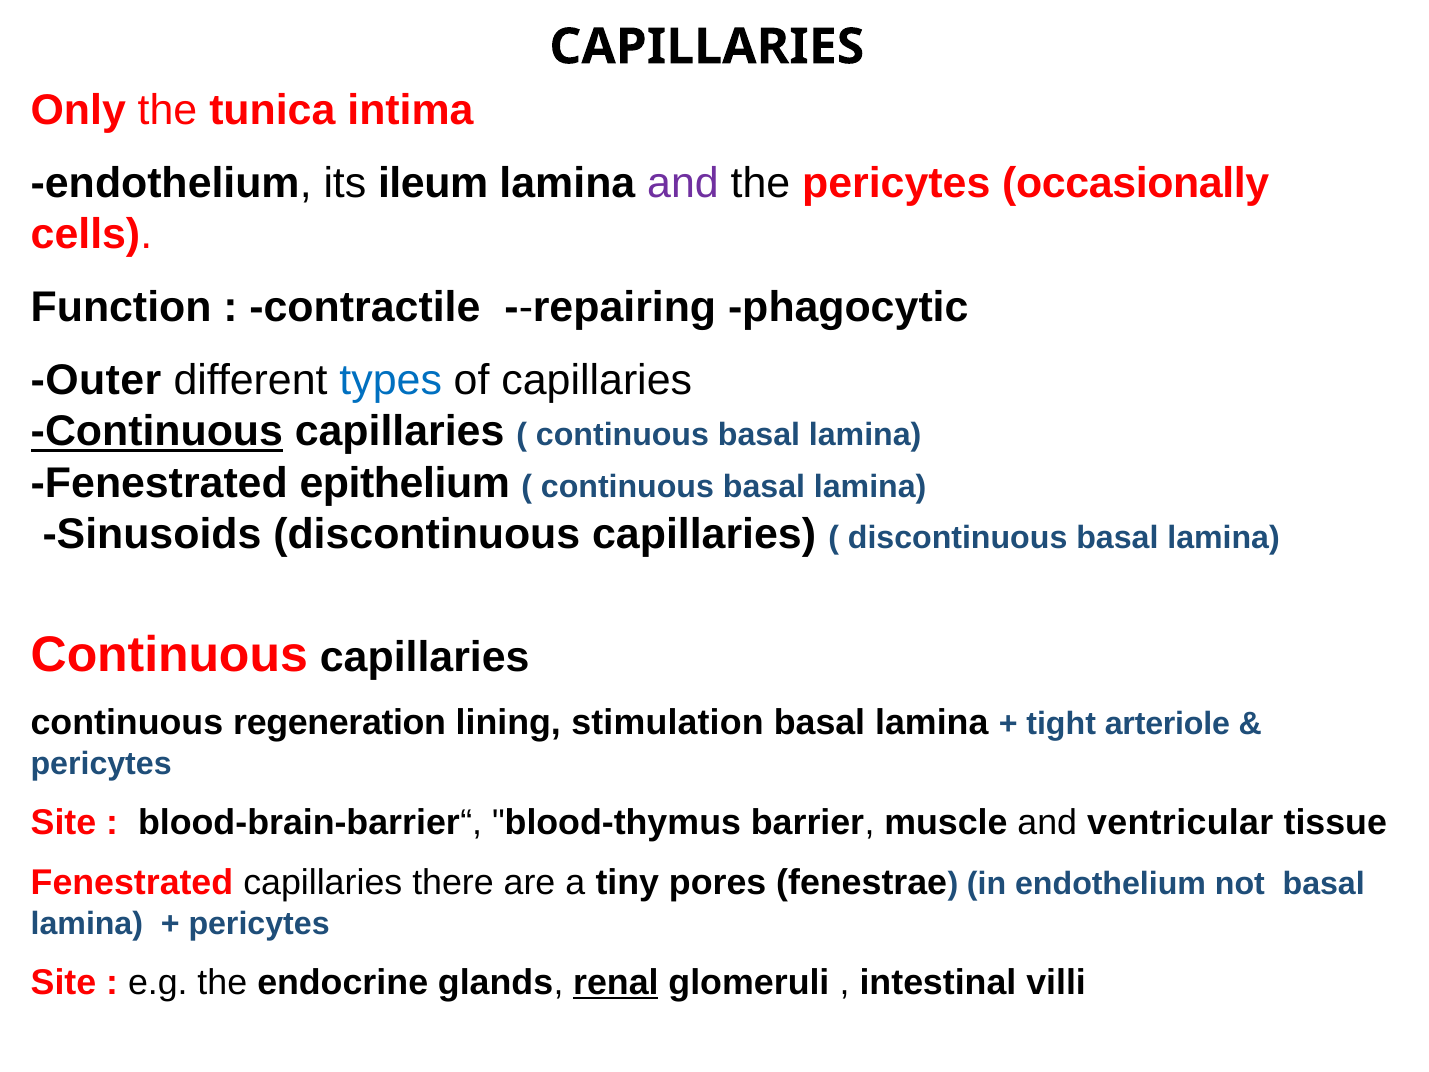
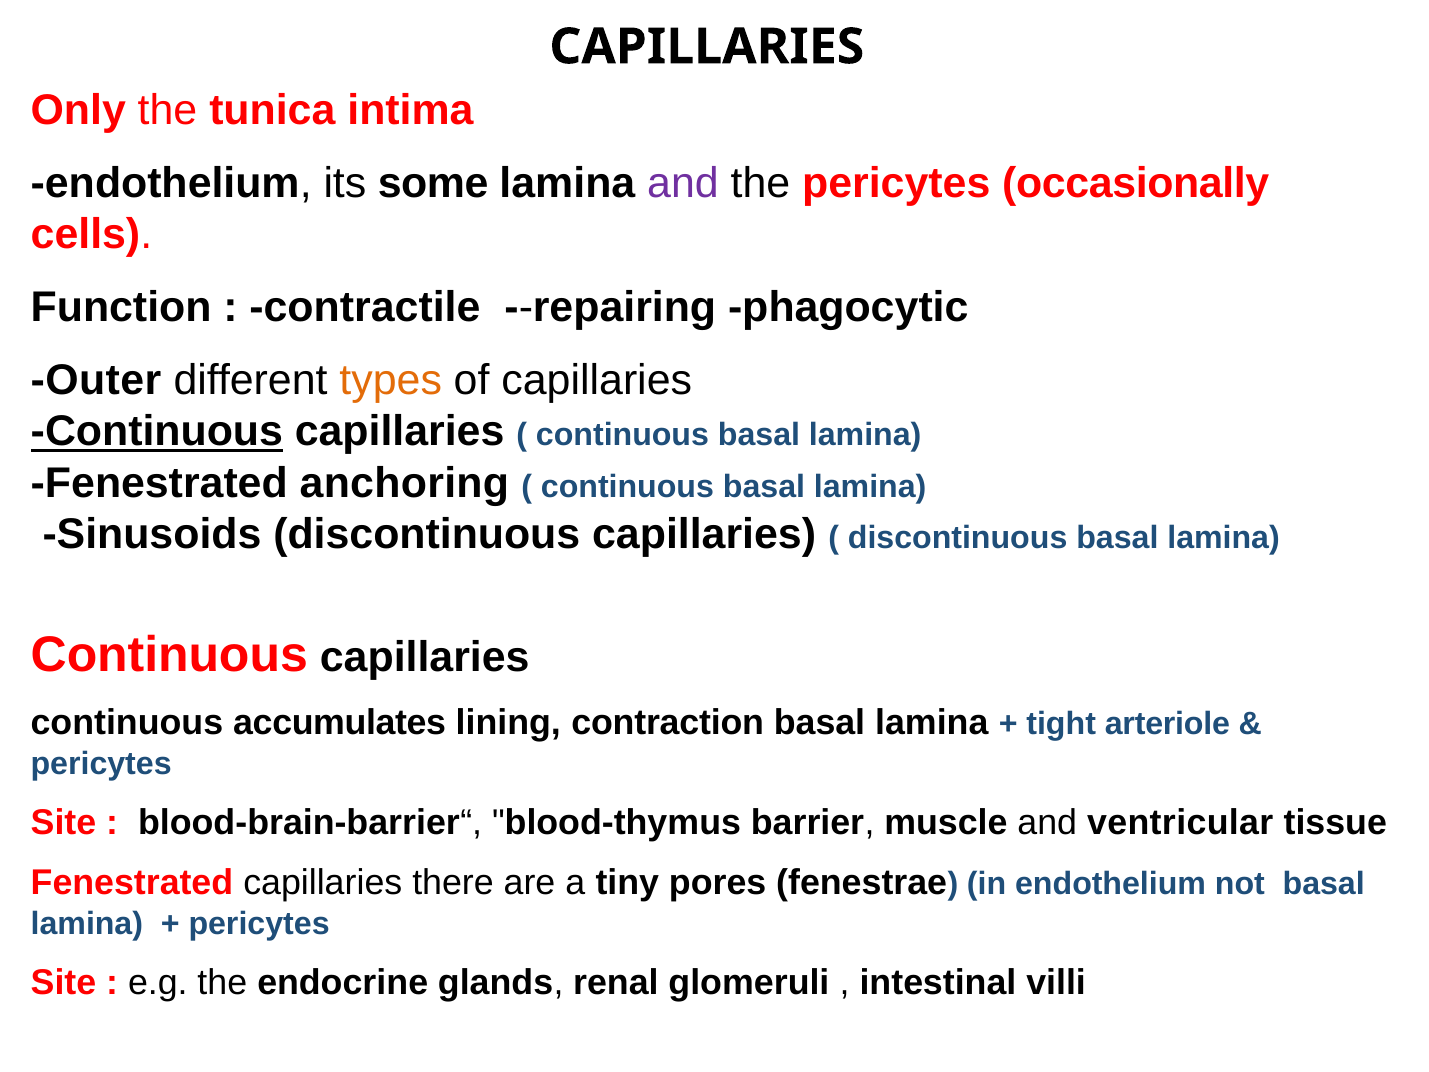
ileum: ileum -> some
types colour: blue -> orange
epithelium: epithelium -> anchoring
regeneration: regeneration -> accumulates
stimulation: stimulation -> contraction
renal underline: present -> none
